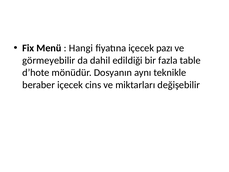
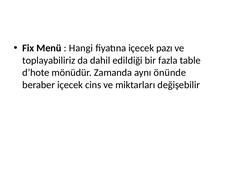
görmeyebilir: görmeyebilir -> toplayabiliriz
Dosyanın: Dosyanın -> Zamanda
teknikle: teknikle -> önünde
